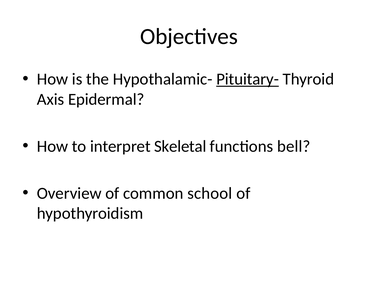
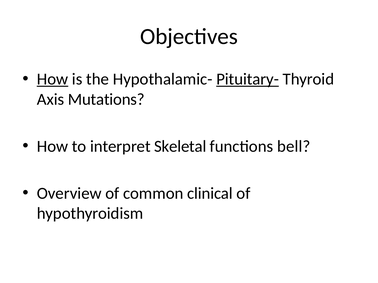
How at (53, 79) underline: none -> present
Epidermal: Epidermal -> Mutations
school: school -> clinical
